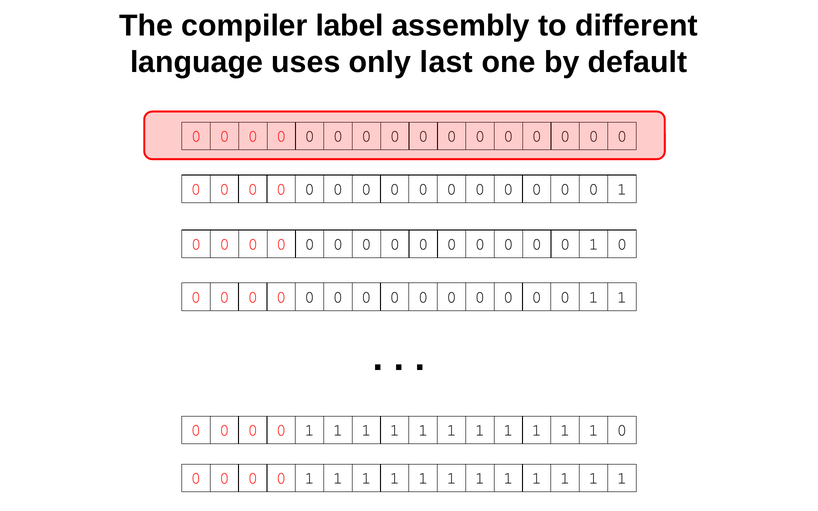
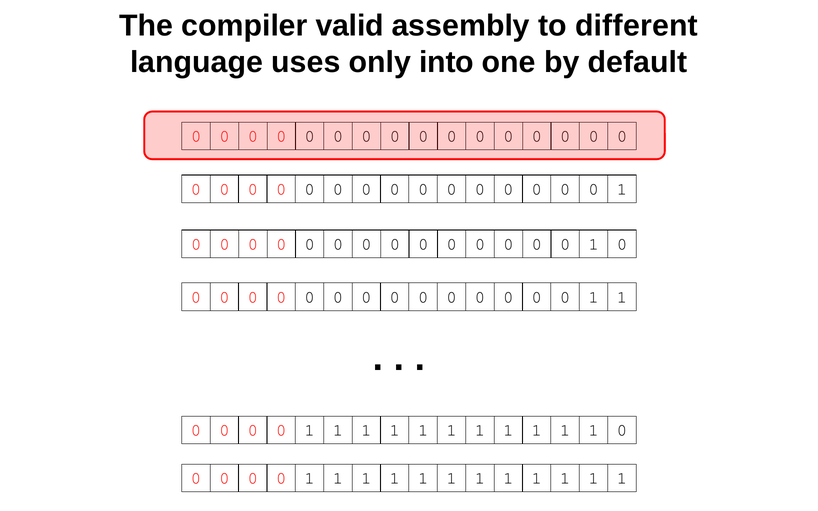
label: label -> valid
last: last -> into
